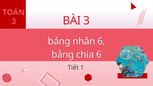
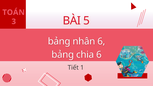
BÀI 3: 3 -> 5
